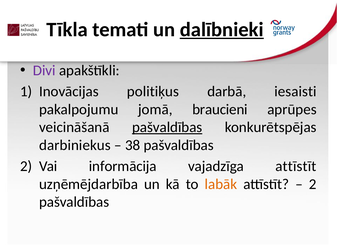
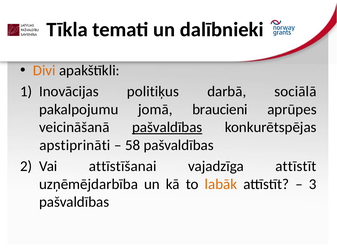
dalībnieki underline: present -> none
Divi colour: purple -> orange
iesaisti: iesaisti -> sociālā
darbiniekus: darbiniekus -> apstiprināti
38: 38 -> 58
informācija: informācija -> attīstīšanai
2 at (313, 185): 2 -> 3
